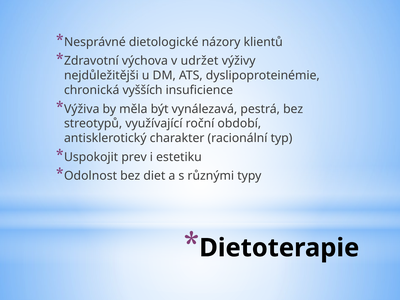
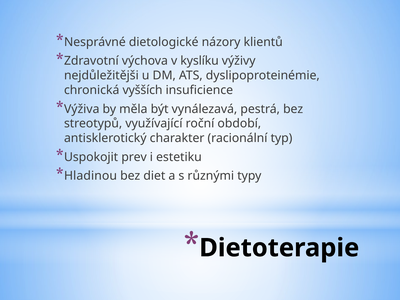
udržet: udržet -> kyslíku
Odolnost: Odolnost -> Hladinou
